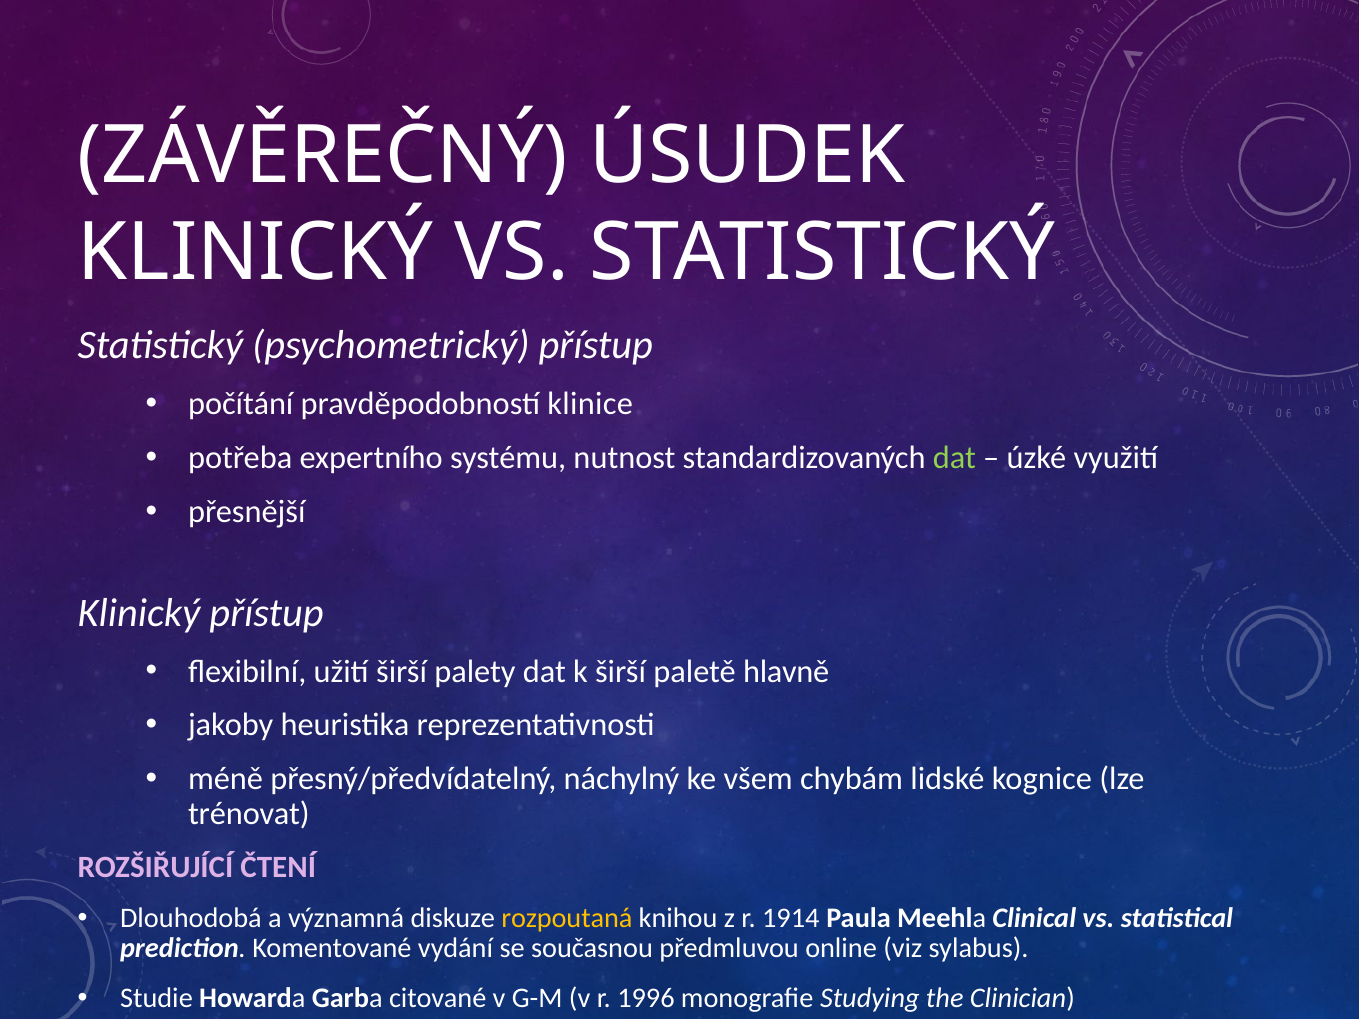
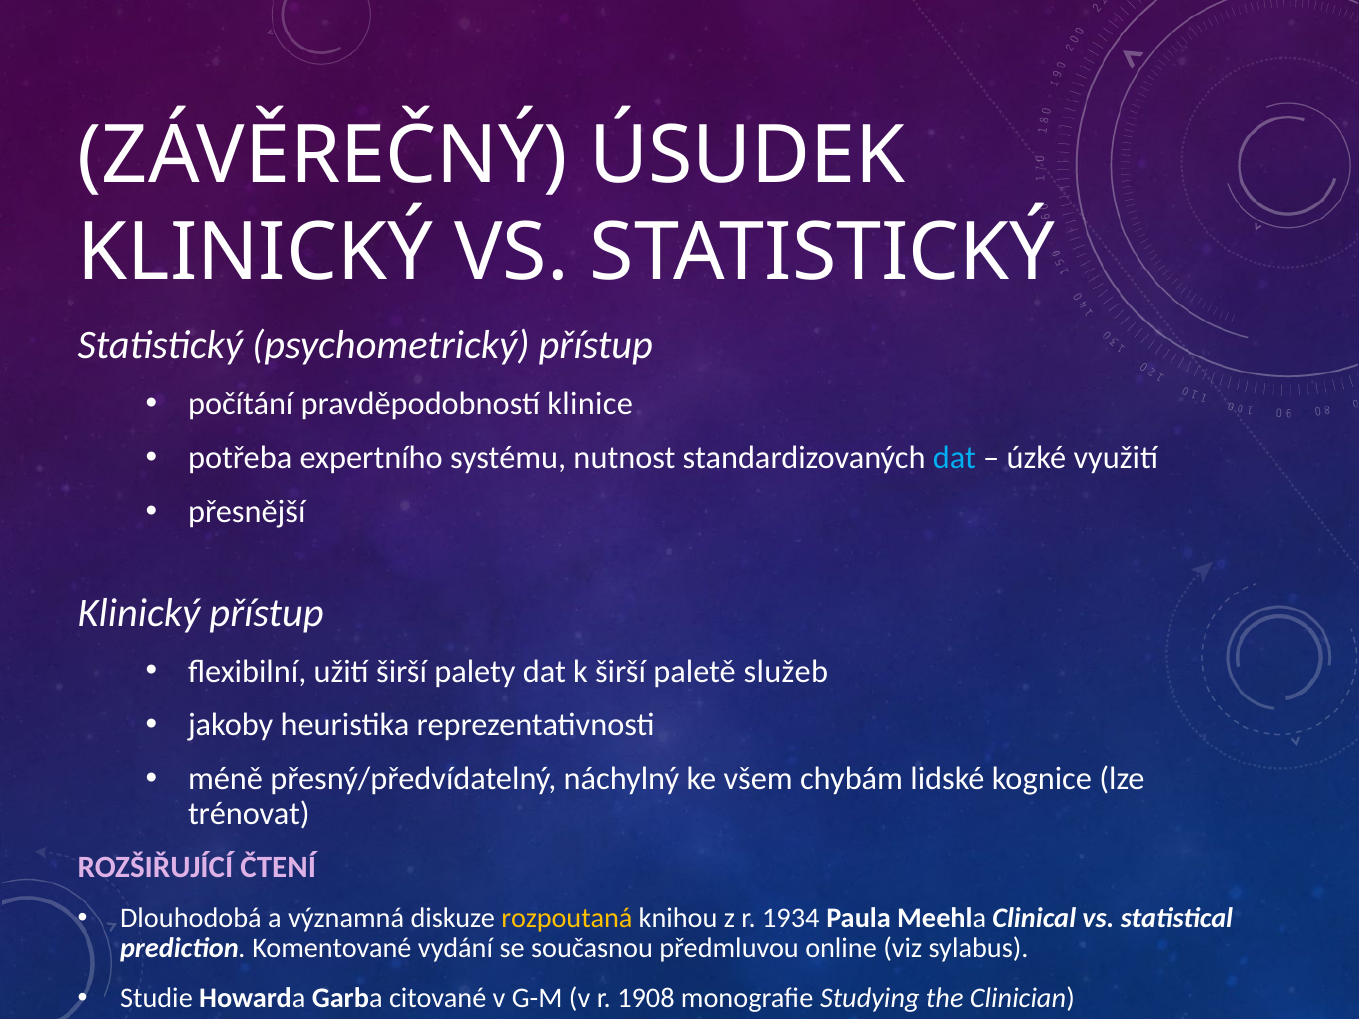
dat at (954, 458) colour: light green -> light blue
hlavně: hlavně -> služeb
1914: 1914 -> 1934
1996: 1996 -> 1908
